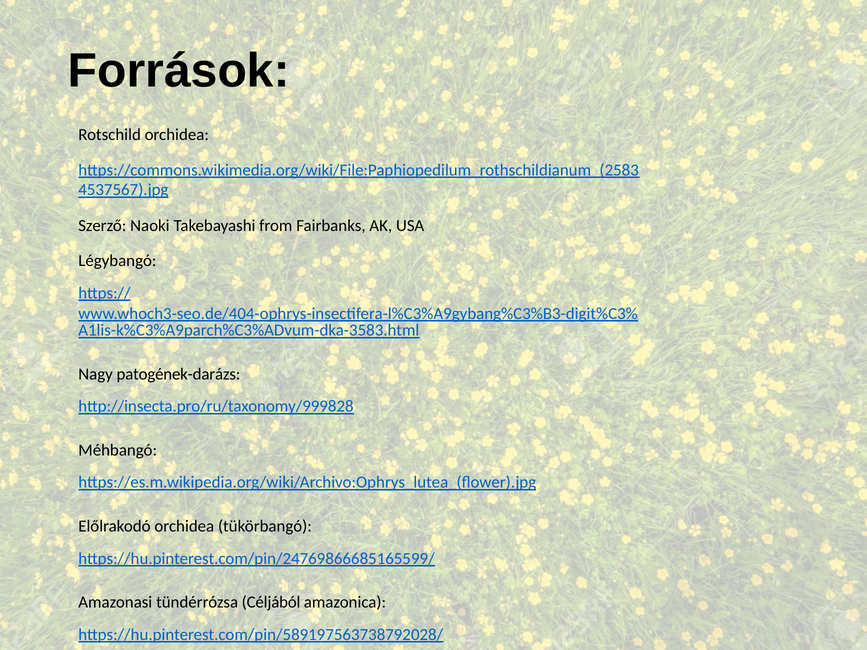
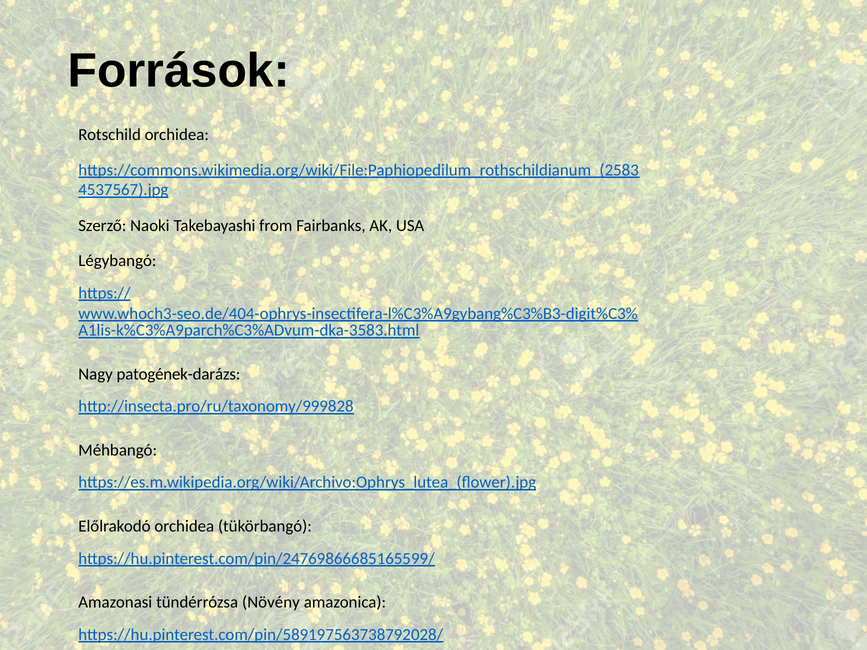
Céljából: Céljából -> Növény
